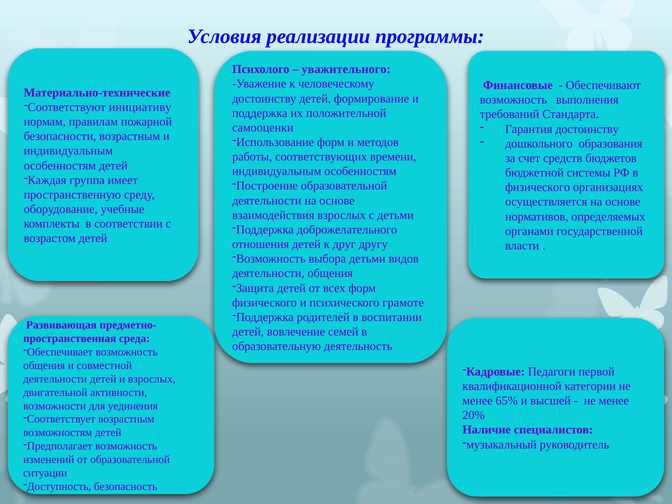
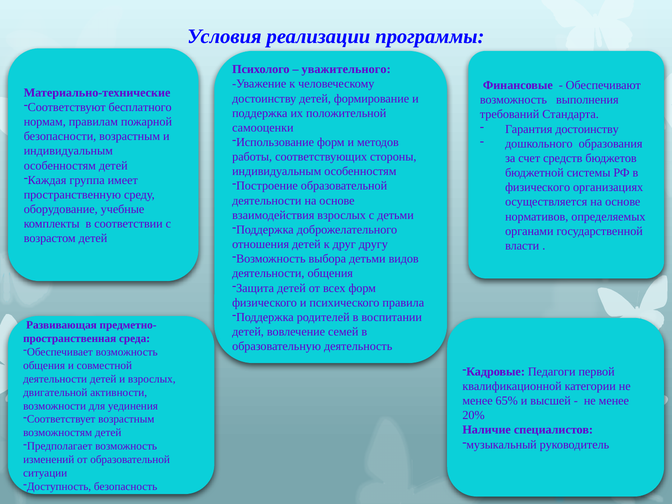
инициативу: инициативу -> бесплатного
времени: времени -> стороны
грамоте: грамоте -> правила
